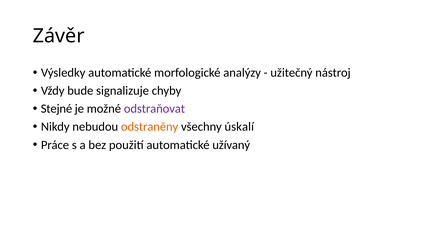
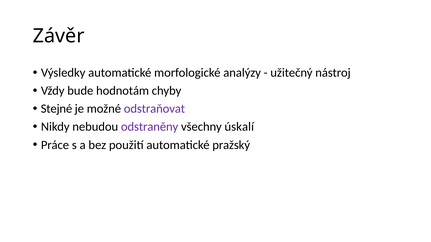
signalizuje: signalizuje -> hodnotám
odstraněny colour: orange -> purple
užívaný: užívaný -> pražský
